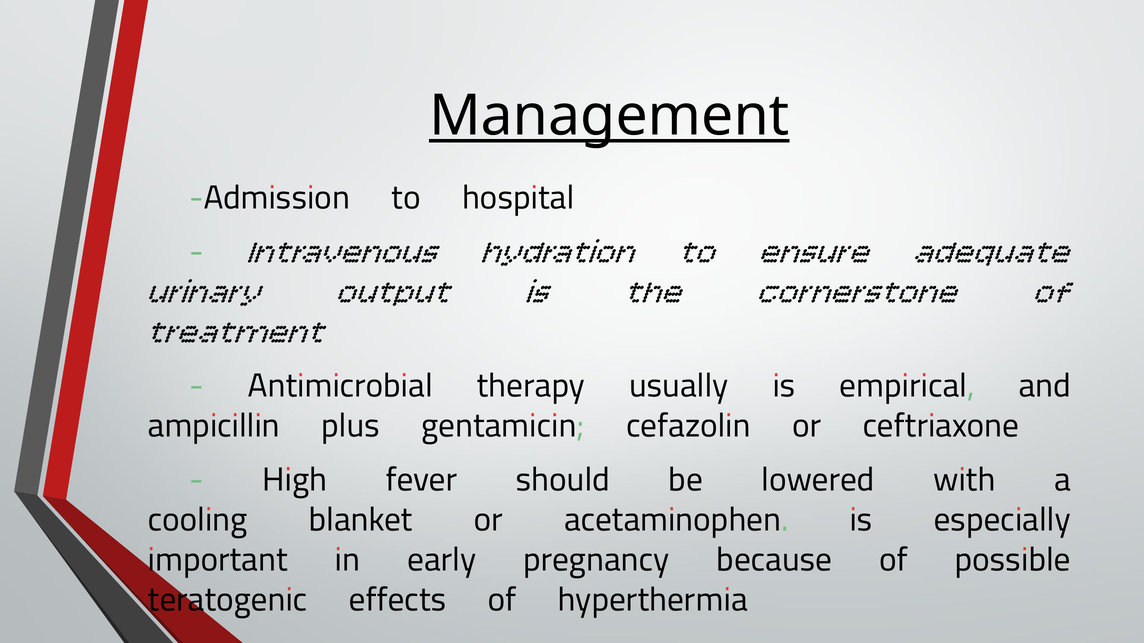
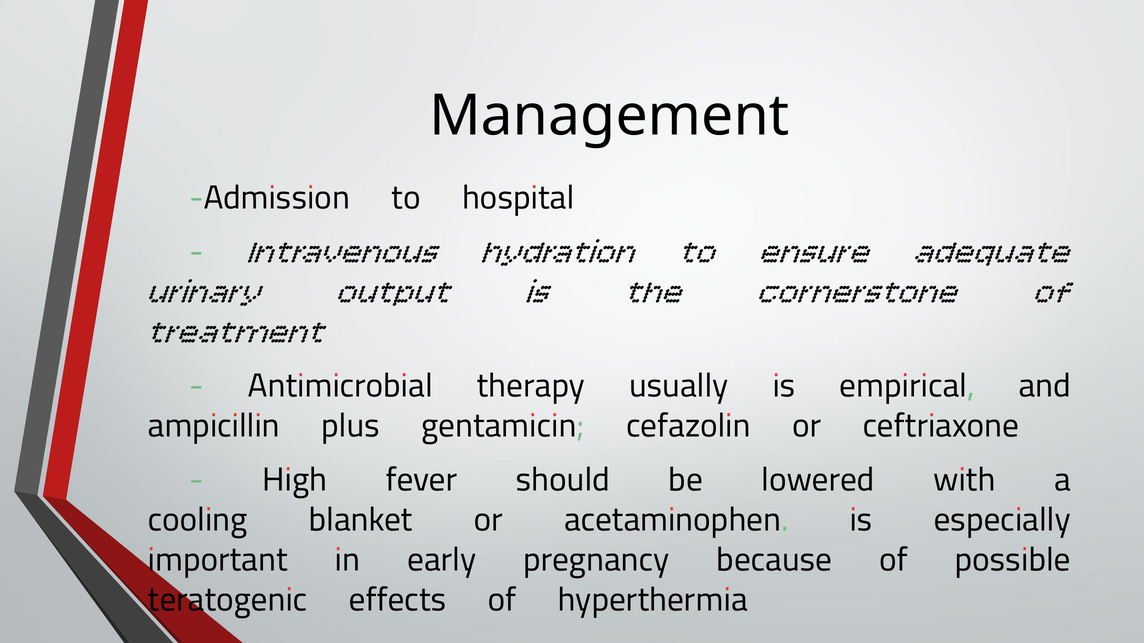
Management underline: present -> none
